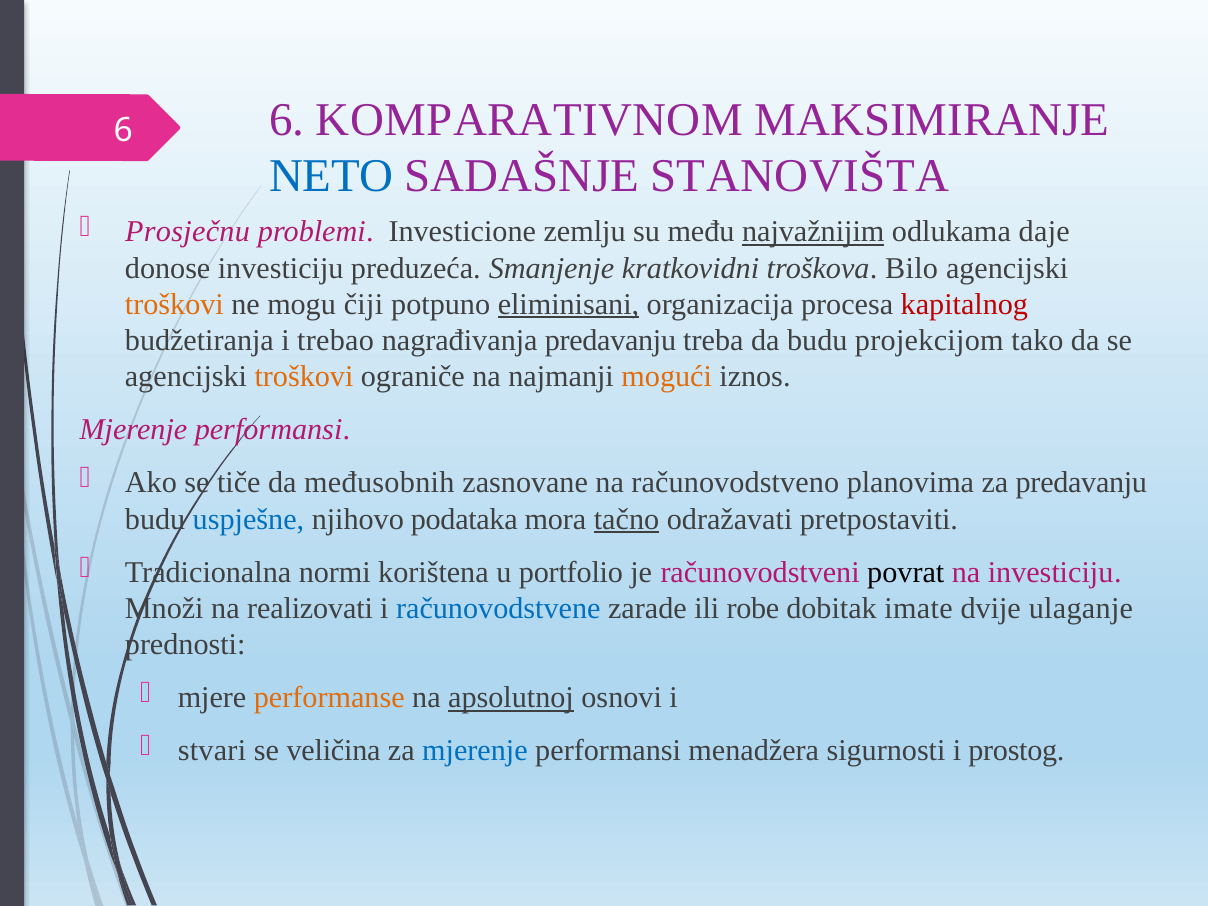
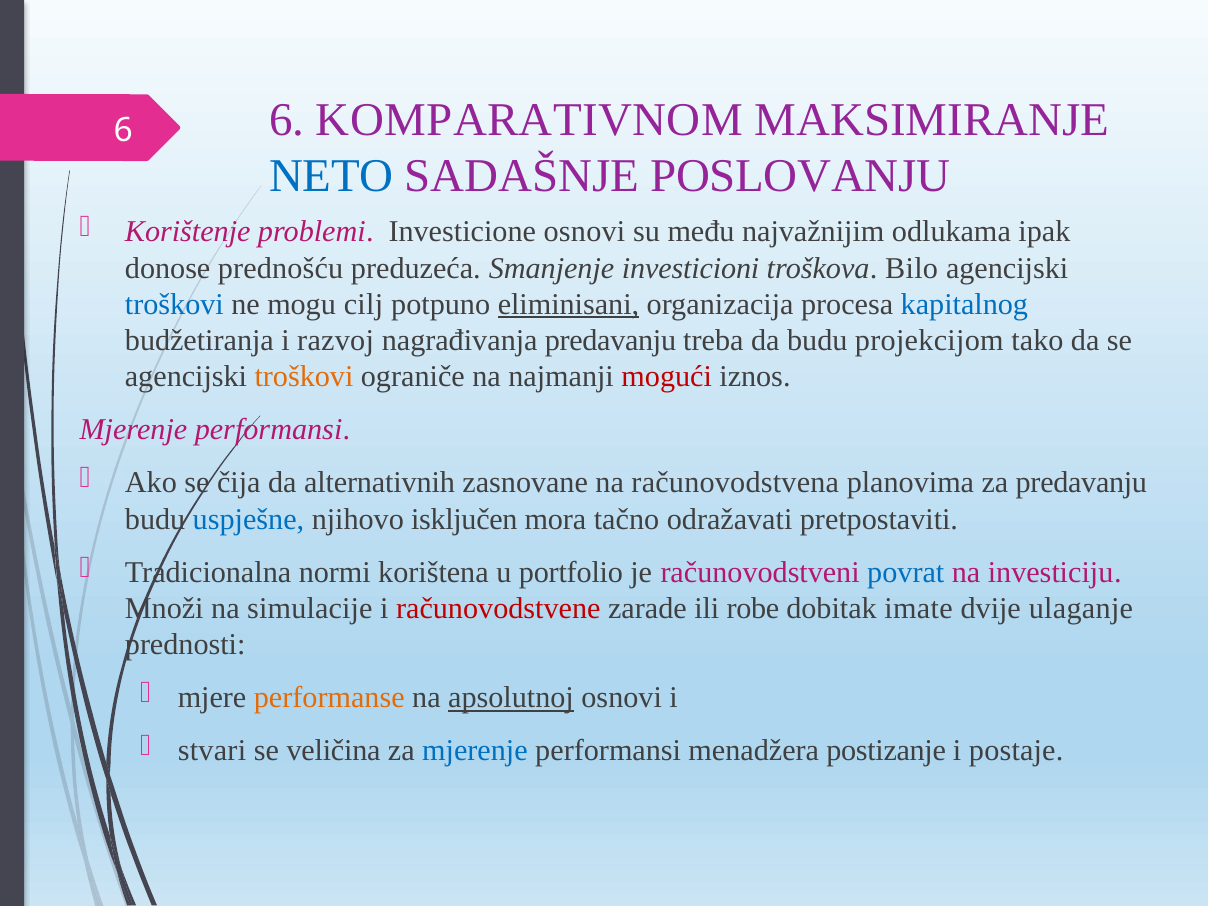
STANOVIŠTA: STANOVIŠTA -> POSLOVANJU
Prosječnu: Prosječnu -> Korištenje
Investicione zemlju: zemlju -> osnovi
najvažnijim underline: present -> none
daje: daje -> ipak
donose investiciju: investiciju -> prednošću
kratkovidni: kratkovidni -> investicioni
troškovi at (174, 304) colour: orange -> blue
čiji: čiji -> cilj
kapitalnog colour: red -> blue
trebao: trebao -> razvoj
mogući colour: orange -> red
tiče: tiče -> čija
međusobnih: međusobnih -> alternativnih
računovodstveno: računovodstveno -> računovodstvena
podataka: podataka -> isključen
tačno underline: present -> none
povrat colour: black -> blue
realizovati: realizovati -> simulacije
računovodstvene colour: blue -> red
sigurnosti: sigurnosti -> postizanje
prostog: prostog -> postaje
